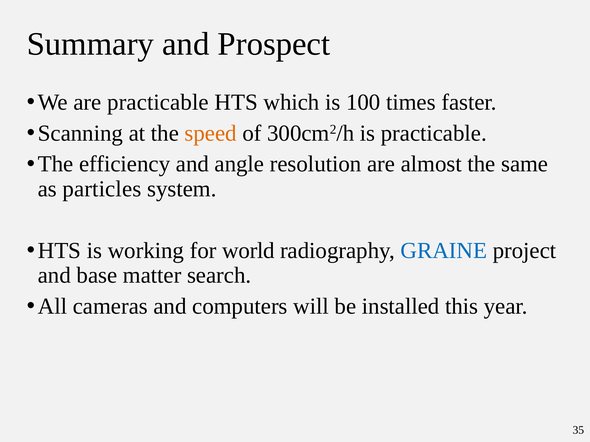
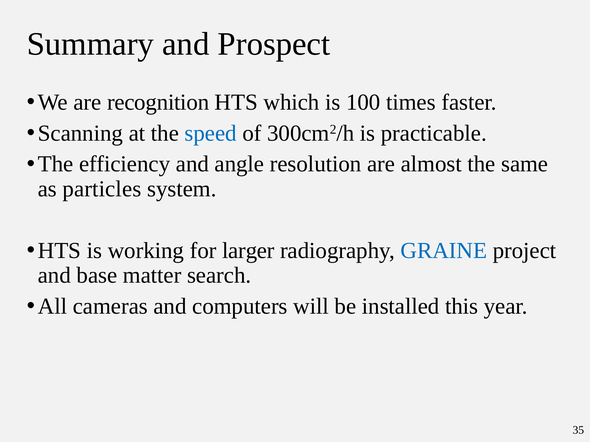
are practicable: practicable -> recognition
speed colour: orange -> blue
world: world -> larger
